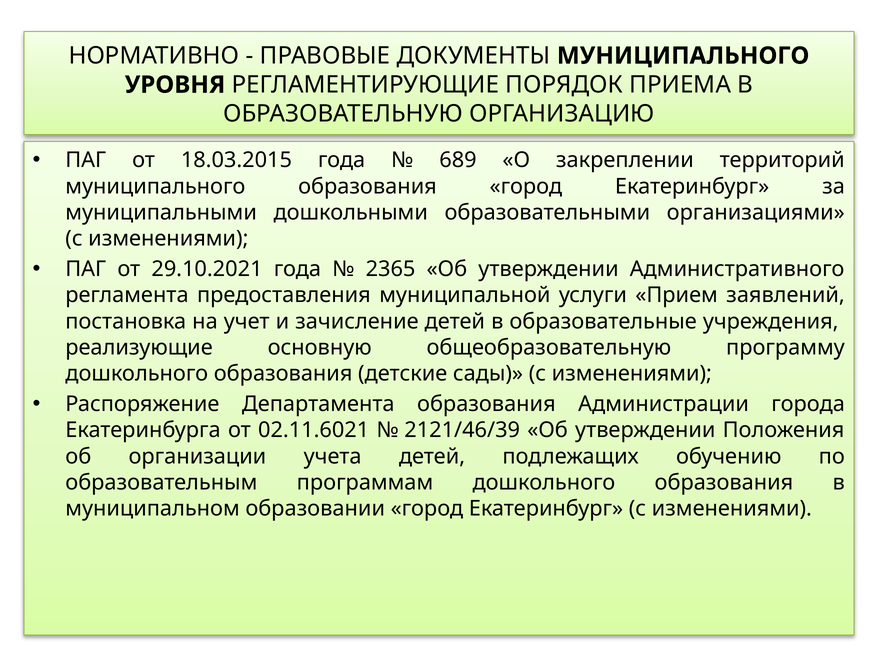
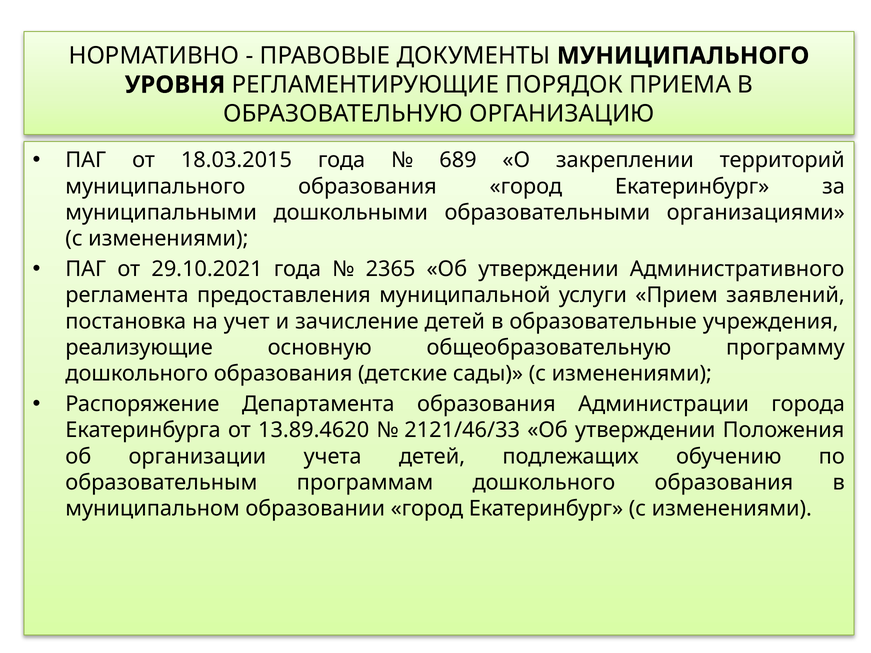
02.11.6021: 02.11.6021 -> 13.89.4620
2121/46/39: 2121/46/39 -> 2121/46/33
